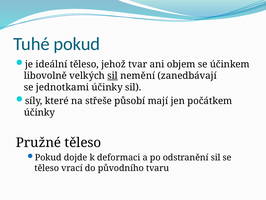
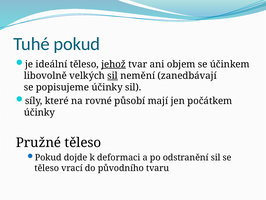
jehož underline: none -> present
jednotkami: jednotkami -> popisujeme
střeše: střeše -> rovné
